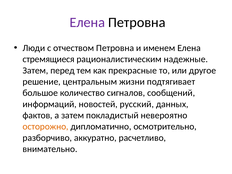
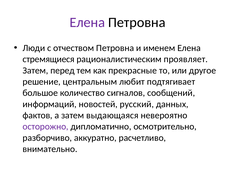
надежные: надежные -> проявляет
жизни: жизни -> любит
покладистый: покладистый -> выдающаяся
осторожно colour: orange -> purple
